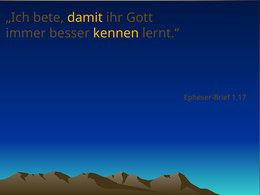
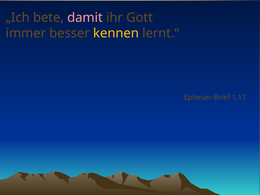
damit colour: yellow -> pink
